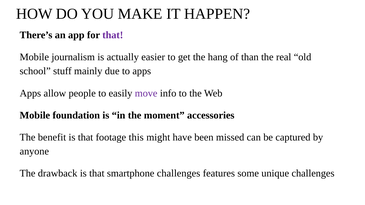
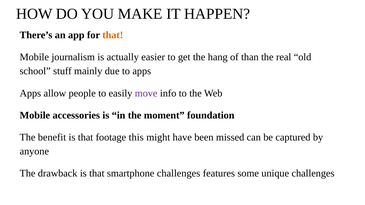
that at (113, 35) colour: purple -> orange
foundation: foundation -> accessories
accessories: accessories -> foundation
